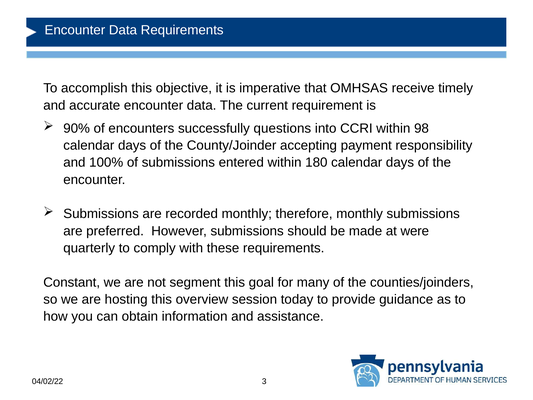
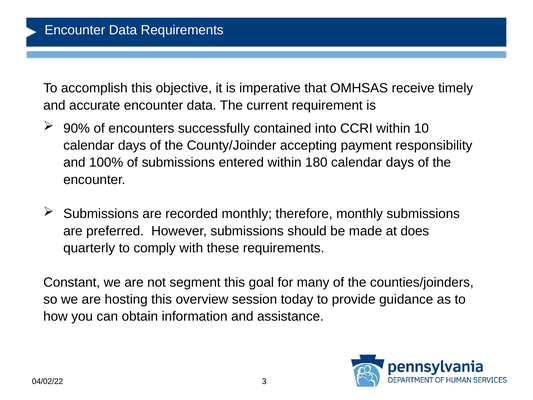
questions: questions -> contained
98: 98 -> 10
were: were -> does
